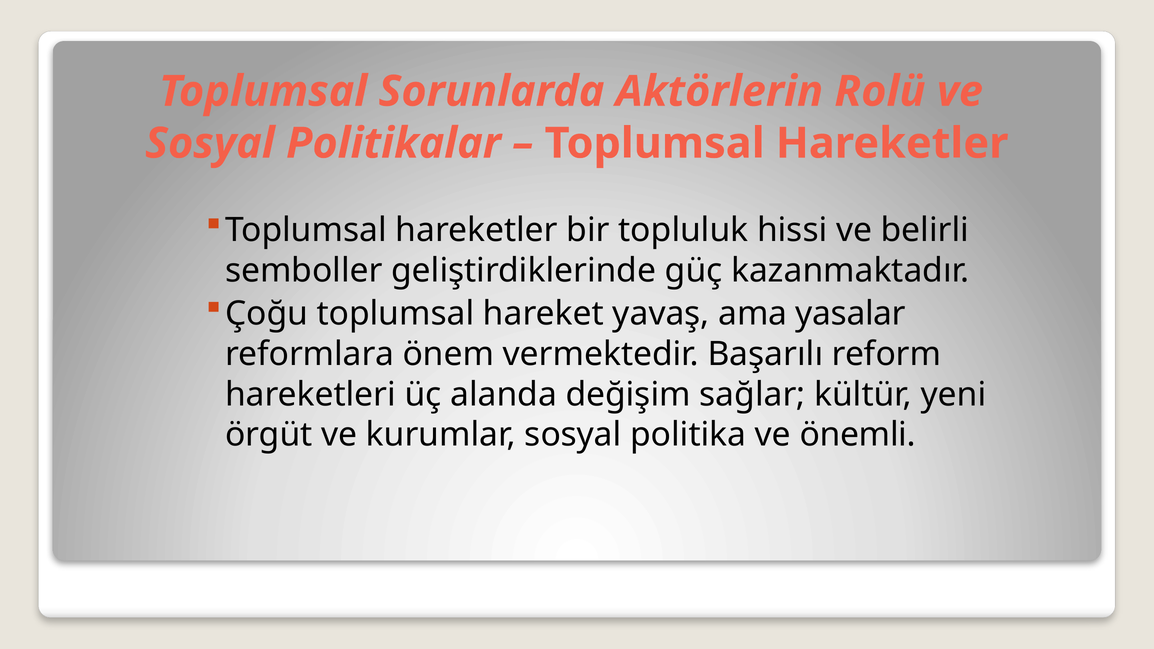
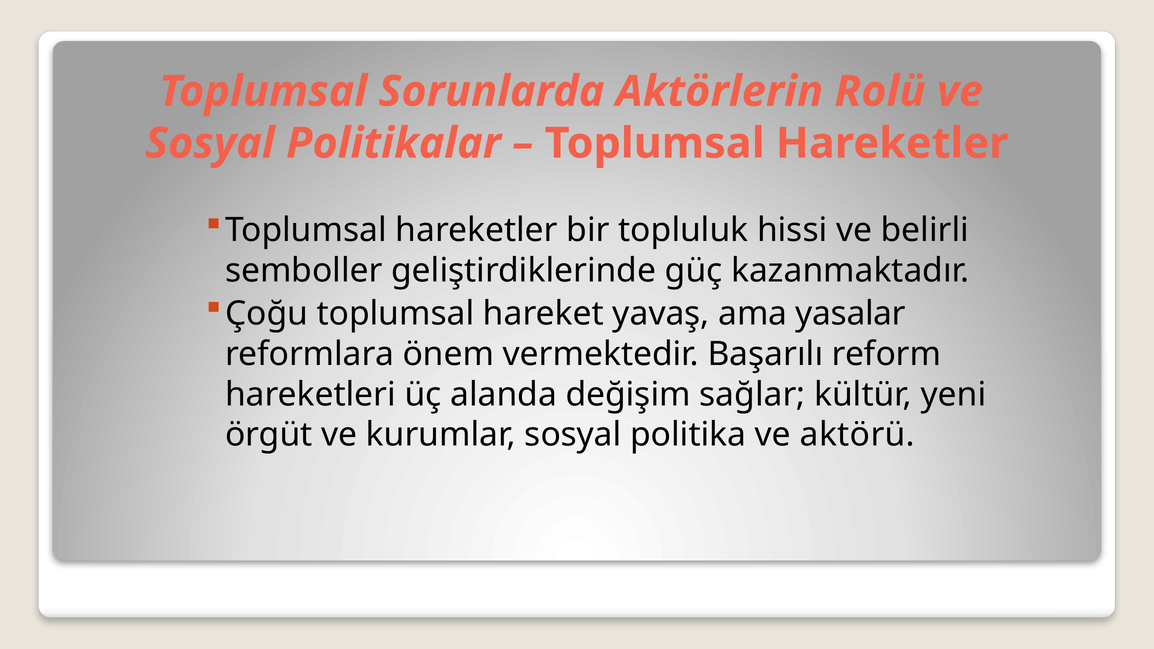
önemli: önemli -> aktörü
